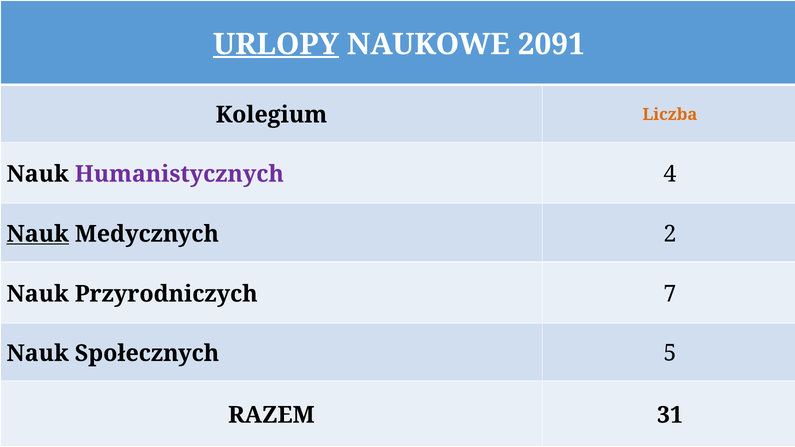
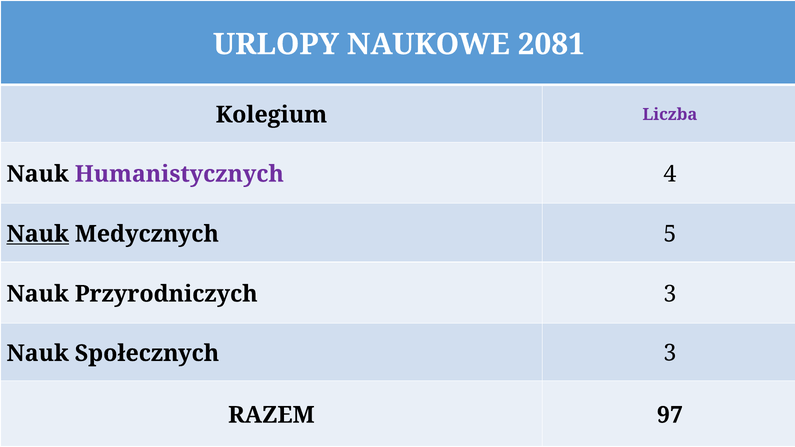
URLOPY underline: present -> none
2091: 2091 -> 2081
Liczba colour: orange -> purple
2: 2 -> 5
Przyrodniczych 7: 7 -> 3
Społecznych 5: 5 -> 3
31: 31 -> 97
